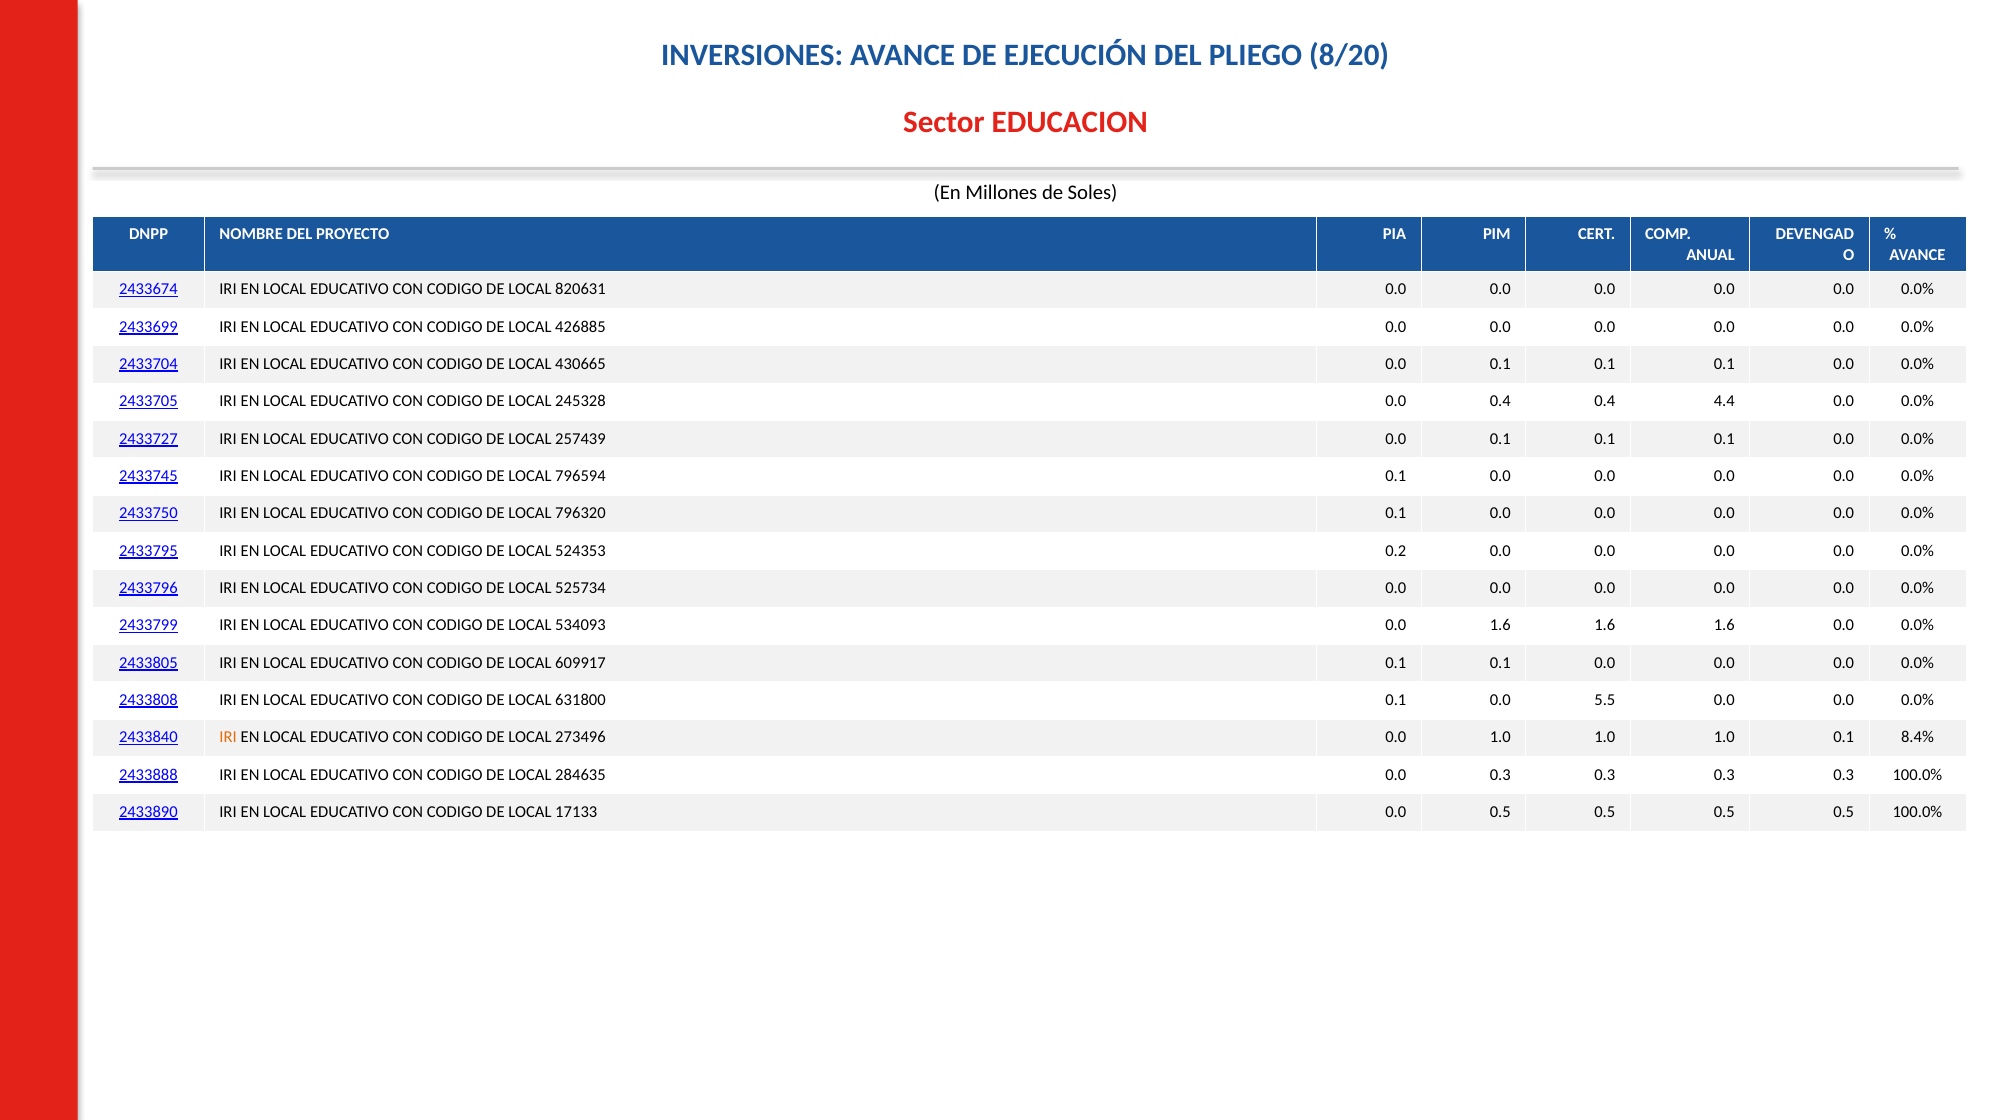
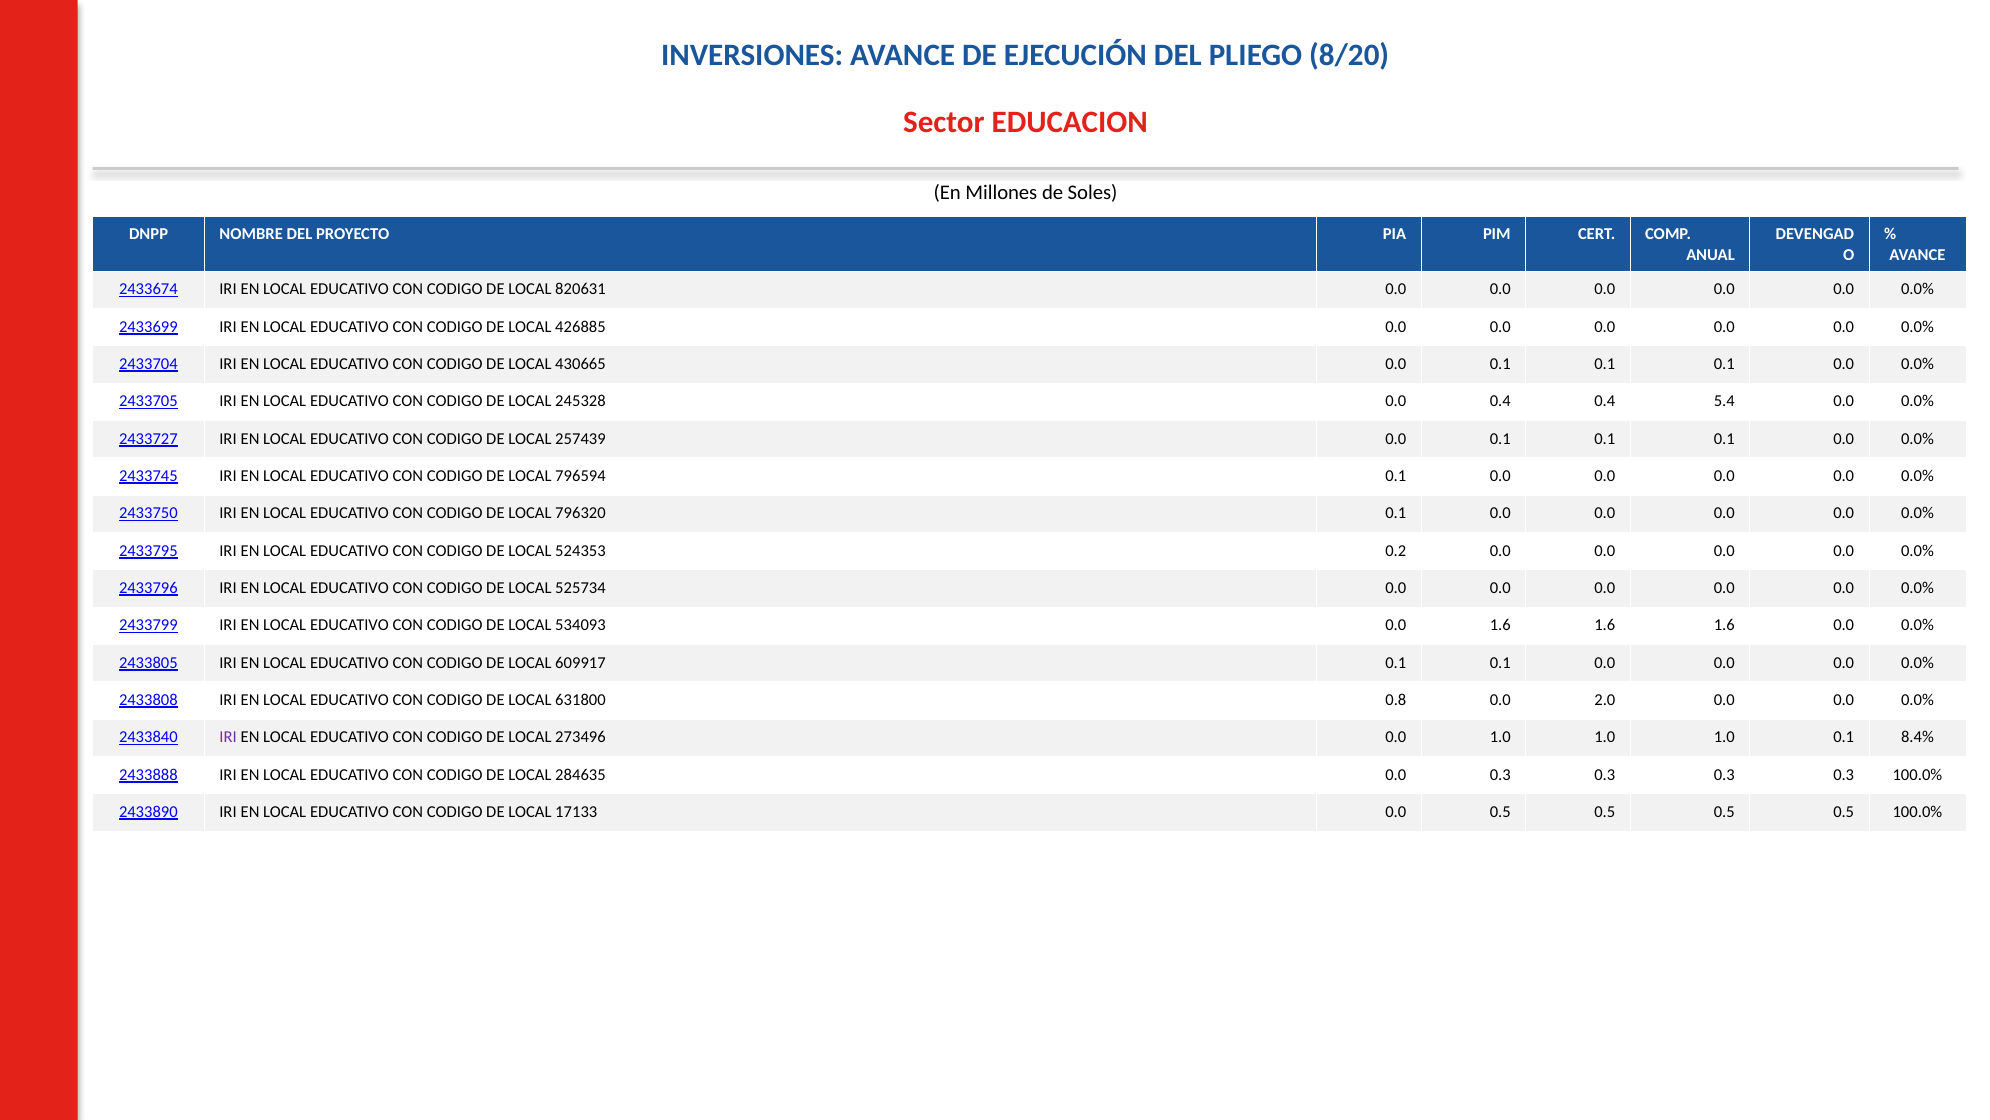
4.4: 4.4 -> 5.4
631800 0.1: 0.1 -> 0.8
5.5: 5.5 -> 2.0
IRI at (228, 737) colour: orange -> purple
